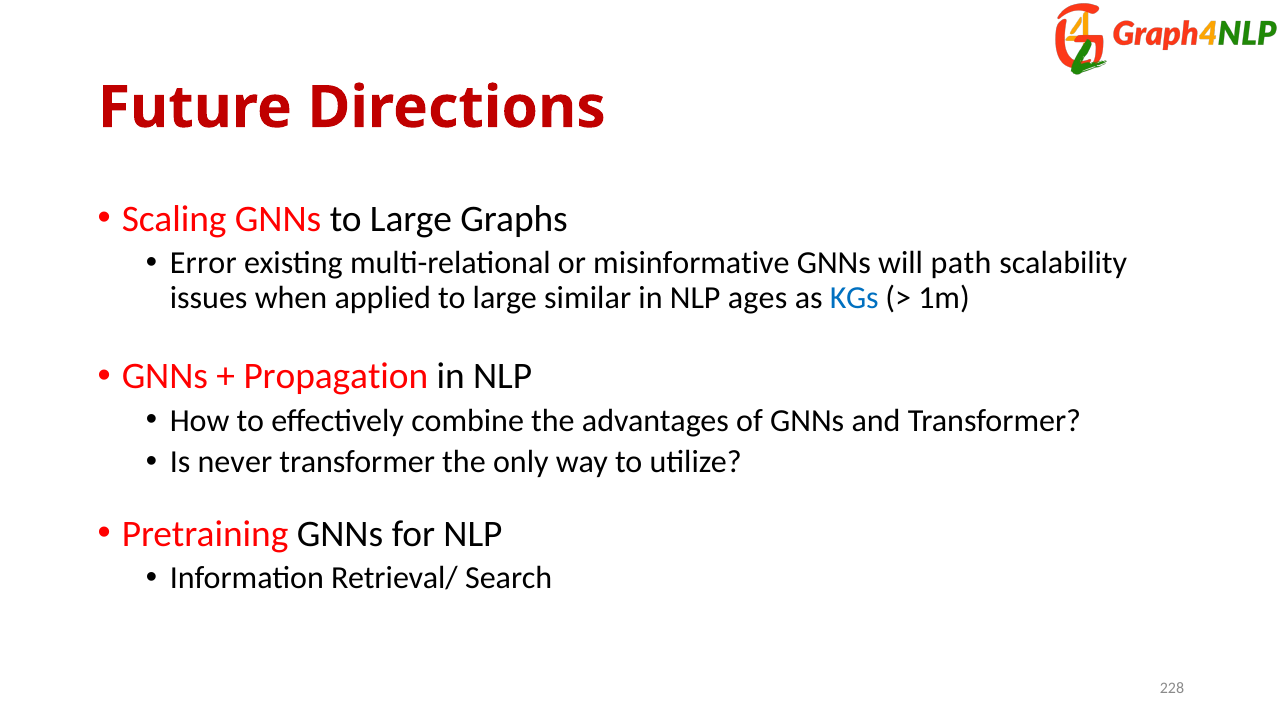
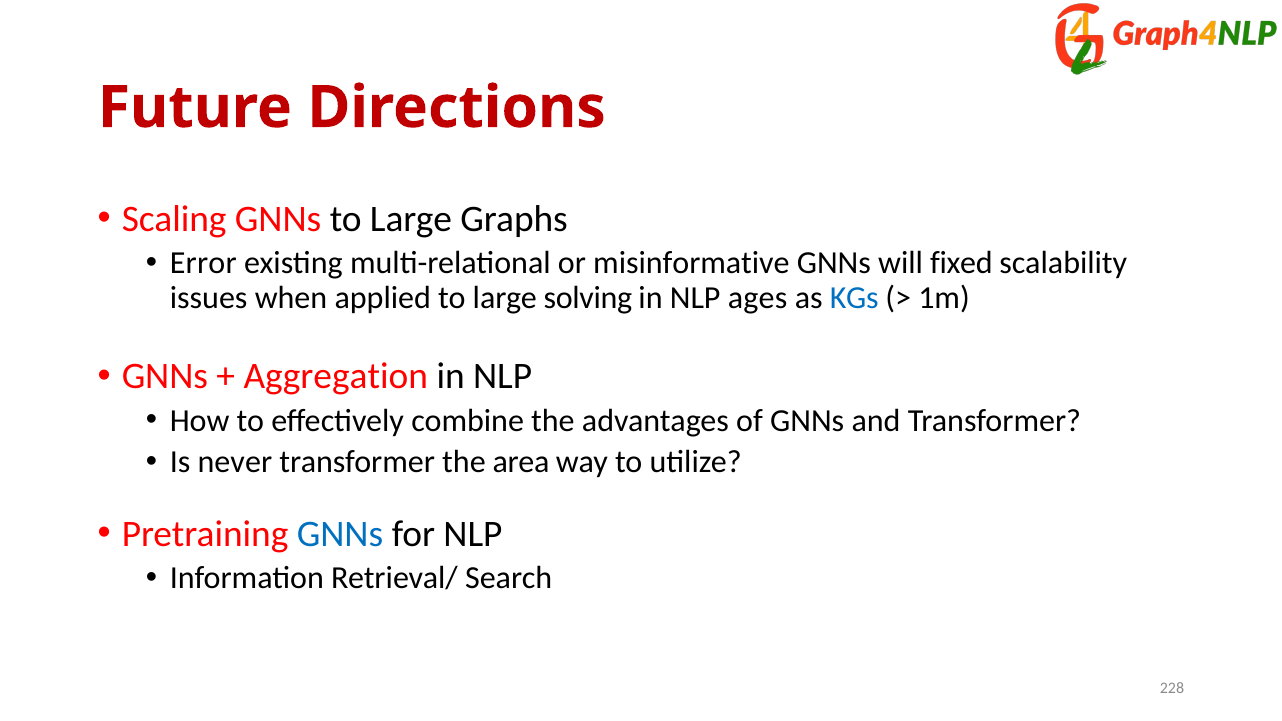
path: path -> fixed
similar: similar -> solving
Propagation: Propagation -> Aggregation
only: only -> area
GNNs at (340, 534) colour: black -> blue
